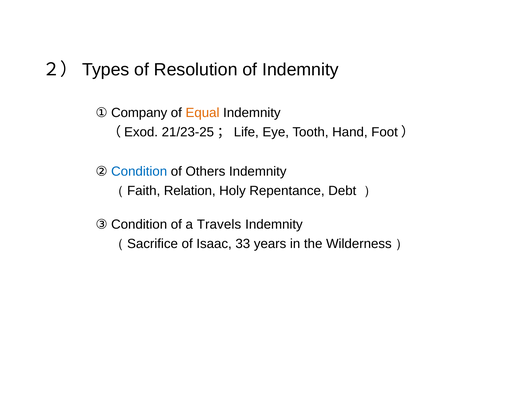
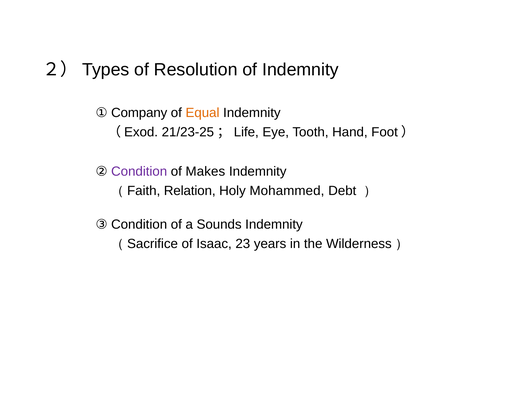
Condition at (139, 171) colour: blue -> purple
Others: Others -> Makes
Repentance: Repentance -> Mohammed
Travels: Travels -> Sounds
33: 33 -> 23
